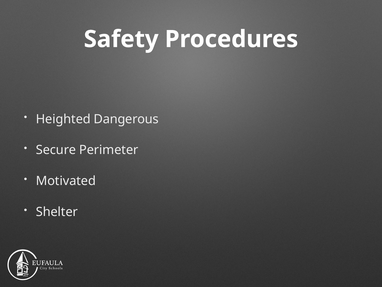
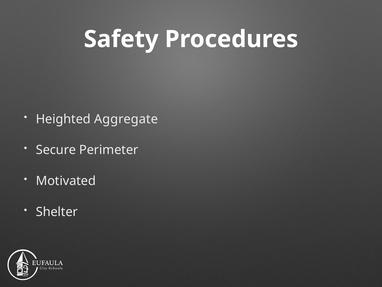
Dangerous: Dangerous -> Aggregate
